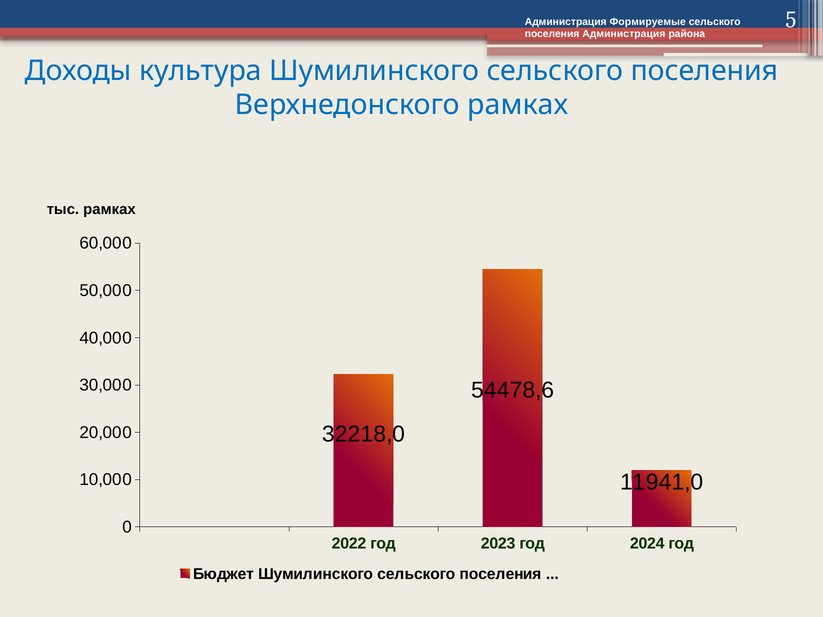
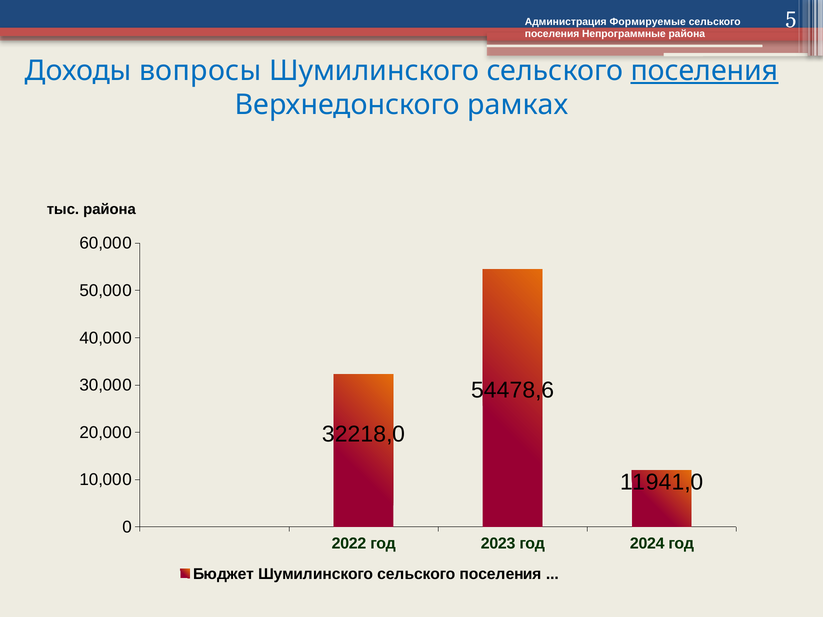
поселения Администрация: Администрация -> Непрограммные
культура: культура -> вопросы
поселения at (704, 71) underline: none -> present
тыс рамках: рамках -> района
